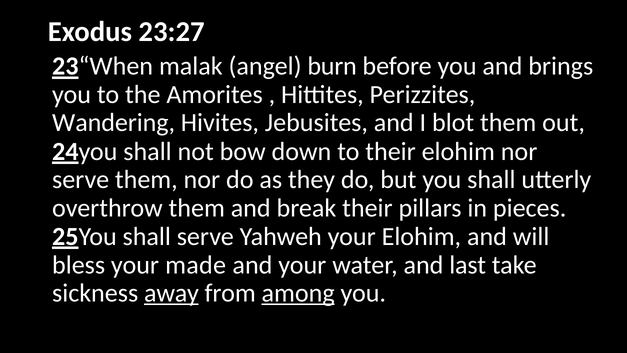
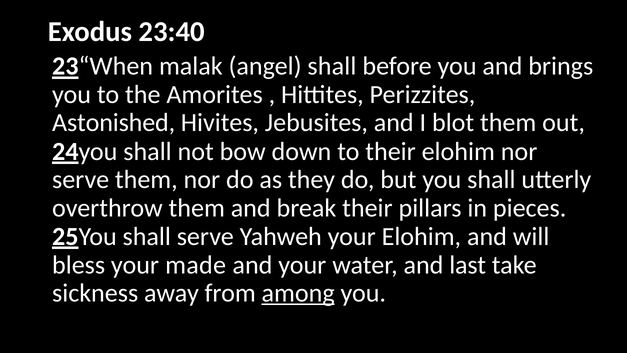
23:27: 23:27 -> 23:40
angel burn: burn -> shall
Wandering: Wandering -> Astonished
away underline: present -> none
